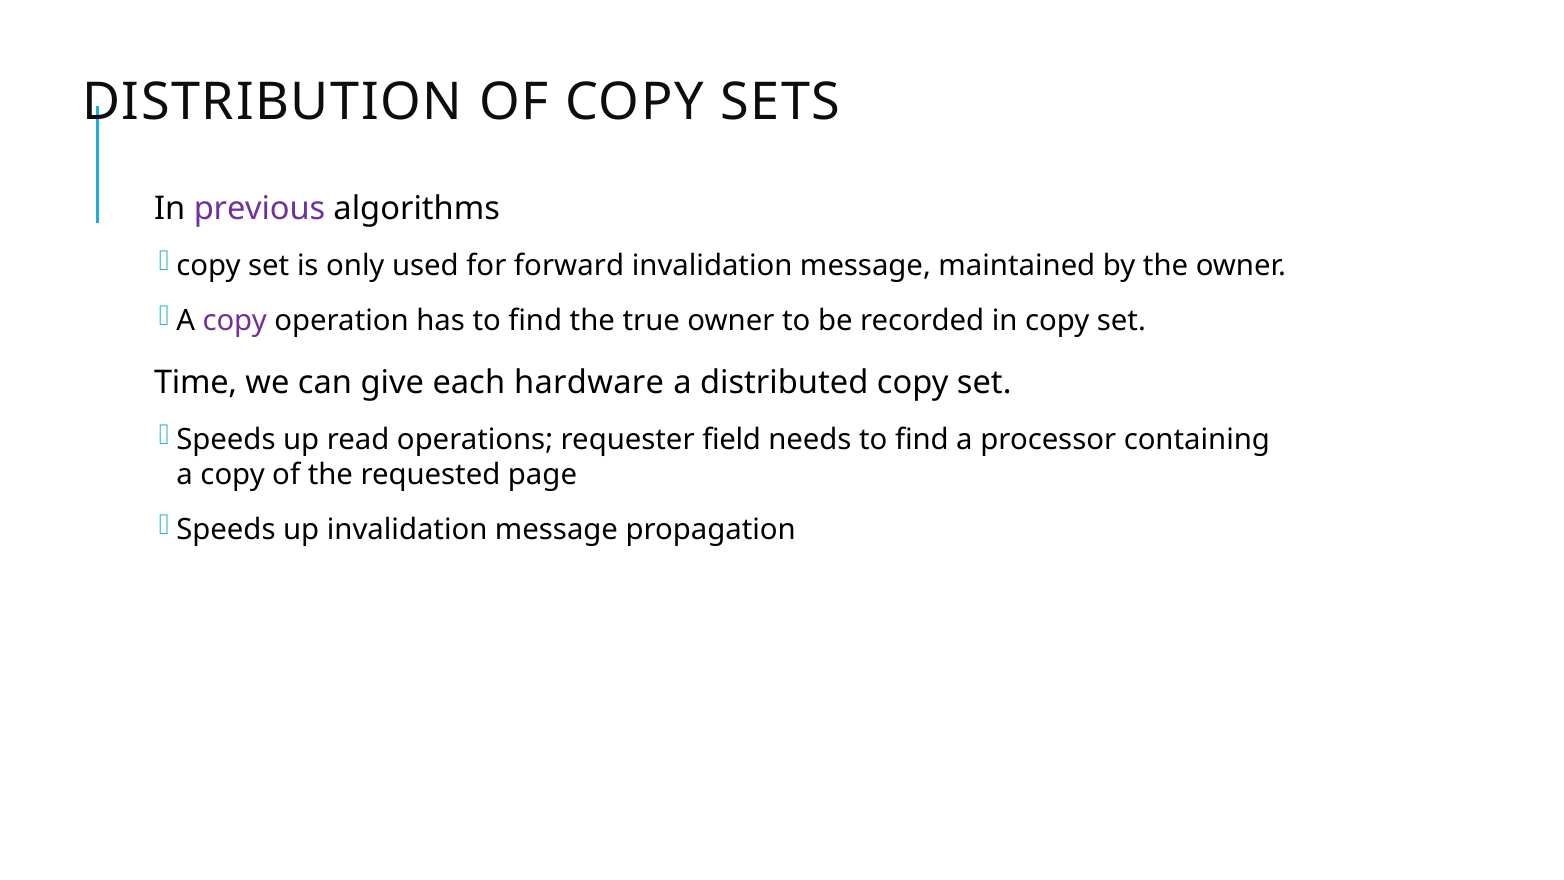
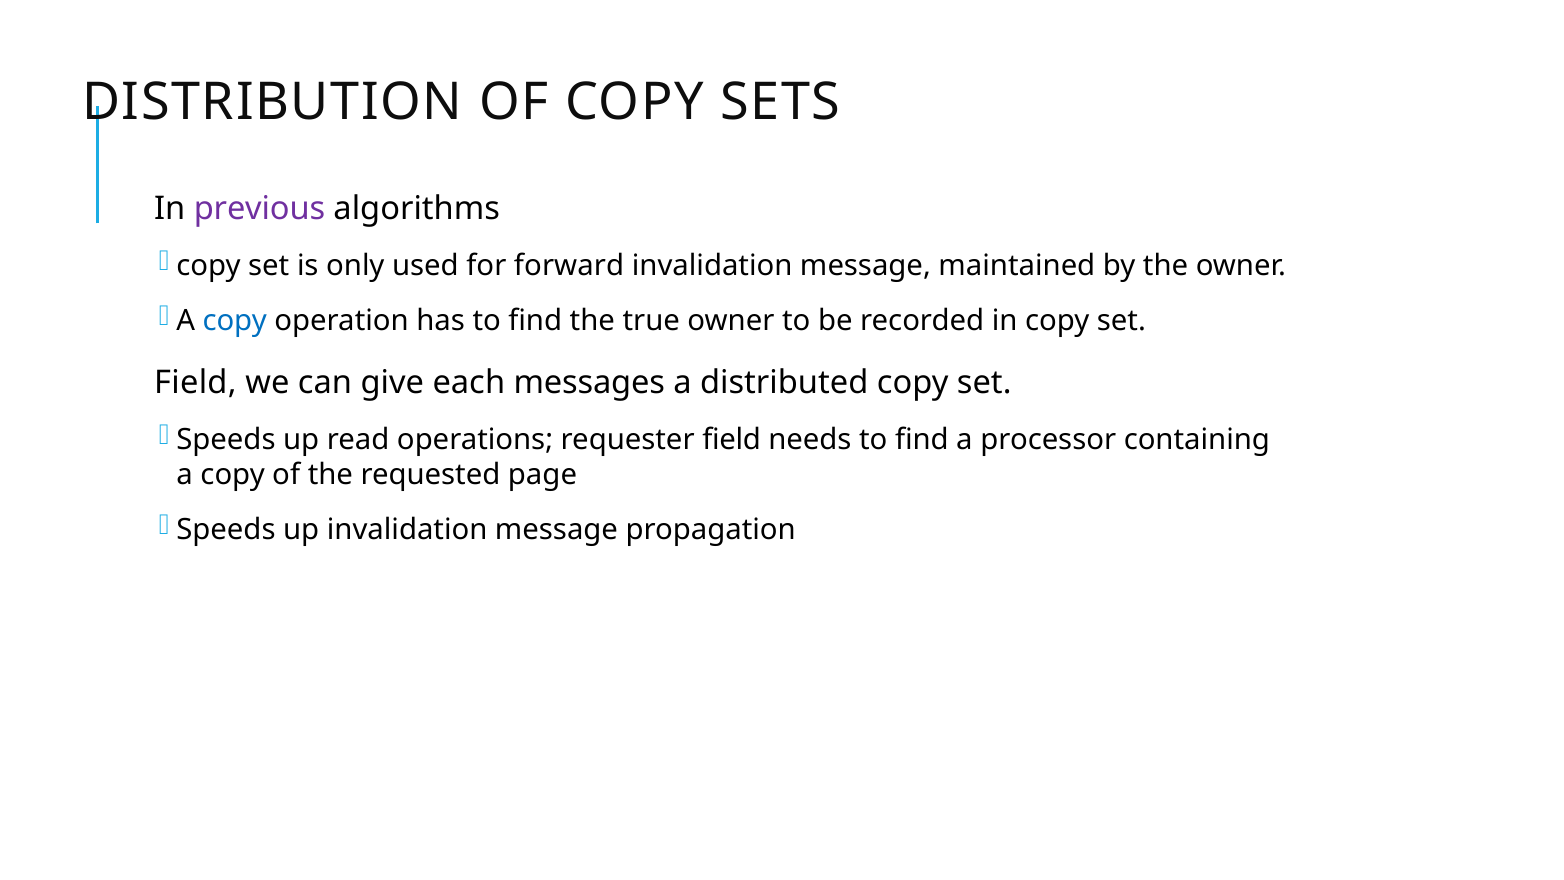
copy at (235, 321) colour: purple -> blue
Time at (196, 383): Time -> Field
hardware: hardware -> messages
